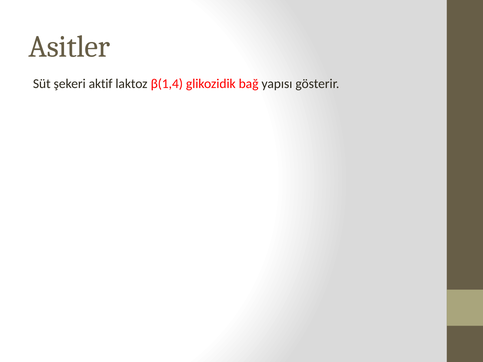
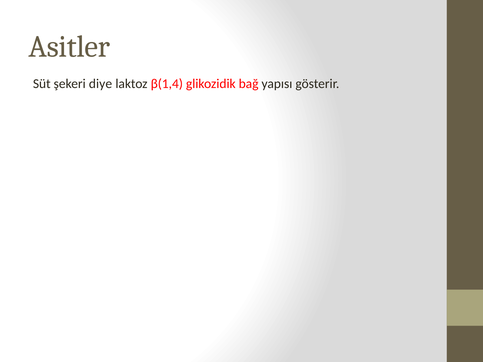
aktif: aktif -> diye
